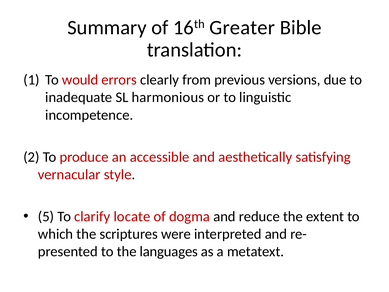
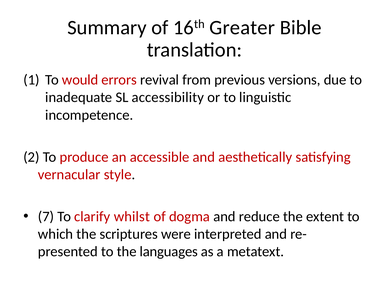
clearly: clearly -> revival
harmonious: harmonious -> accessibility
5: 5 -> 7
locate: locate -> whilst
